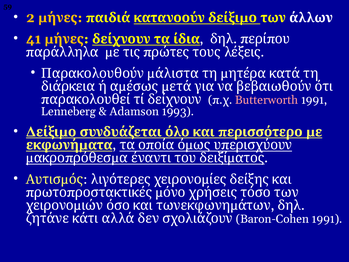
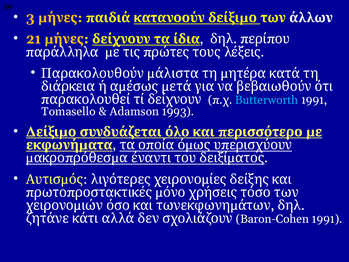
2: 2 -> 3
41: 41 -> 21
Butterworth colour: pink -> light blue
Lenneberg: Lenneberg -> Tomasello
